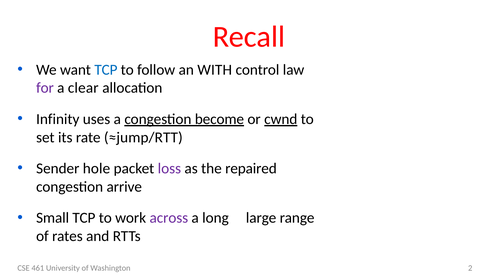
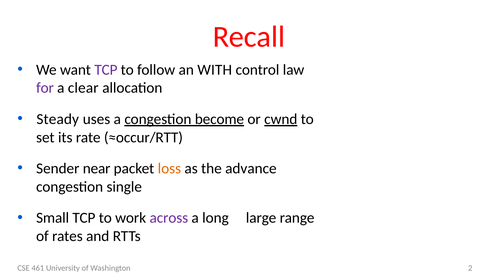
TCP at (106, 70) colour: blue -> purple
Infinity: Infinity -> Steady
≈jump/RTT: ≈jump/RTT -> ≈occur/RTT
hole: hole -> near
loss colour: purple -> orange
repaired: repaired -> advance
arrive: arrive -> single
